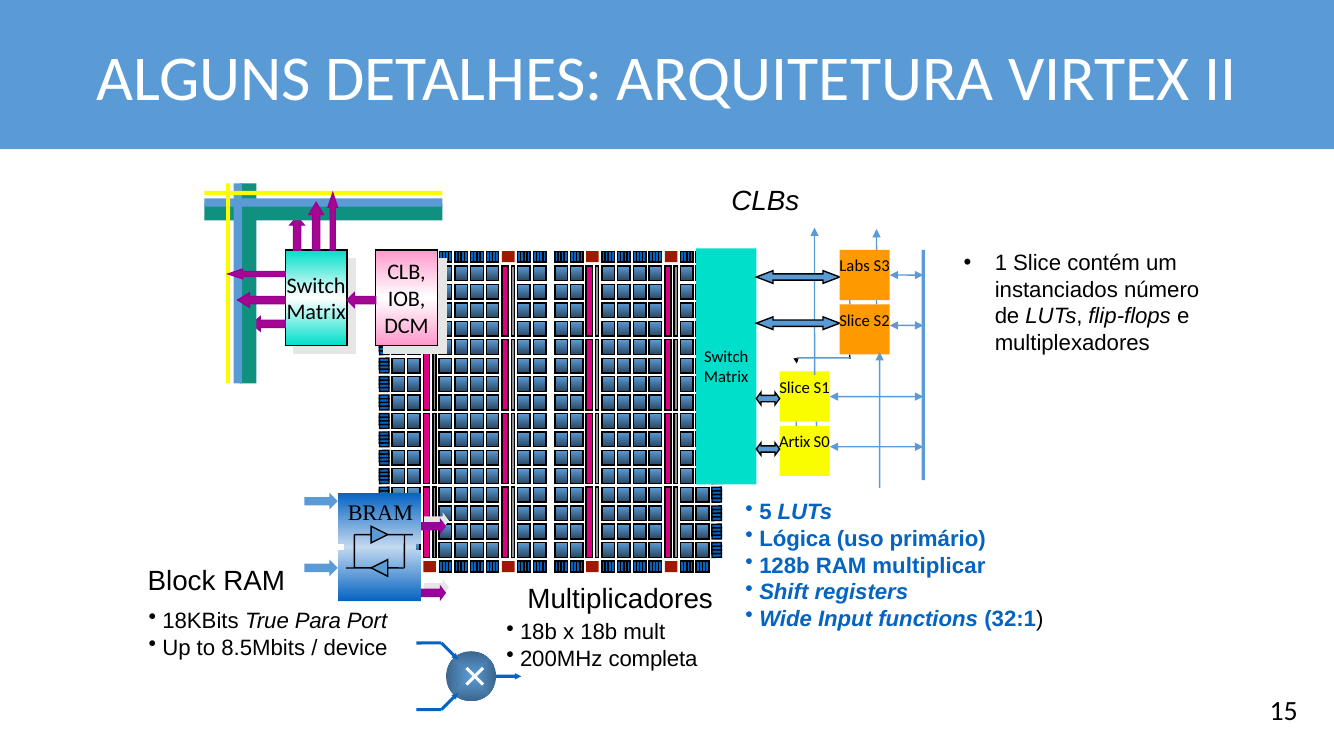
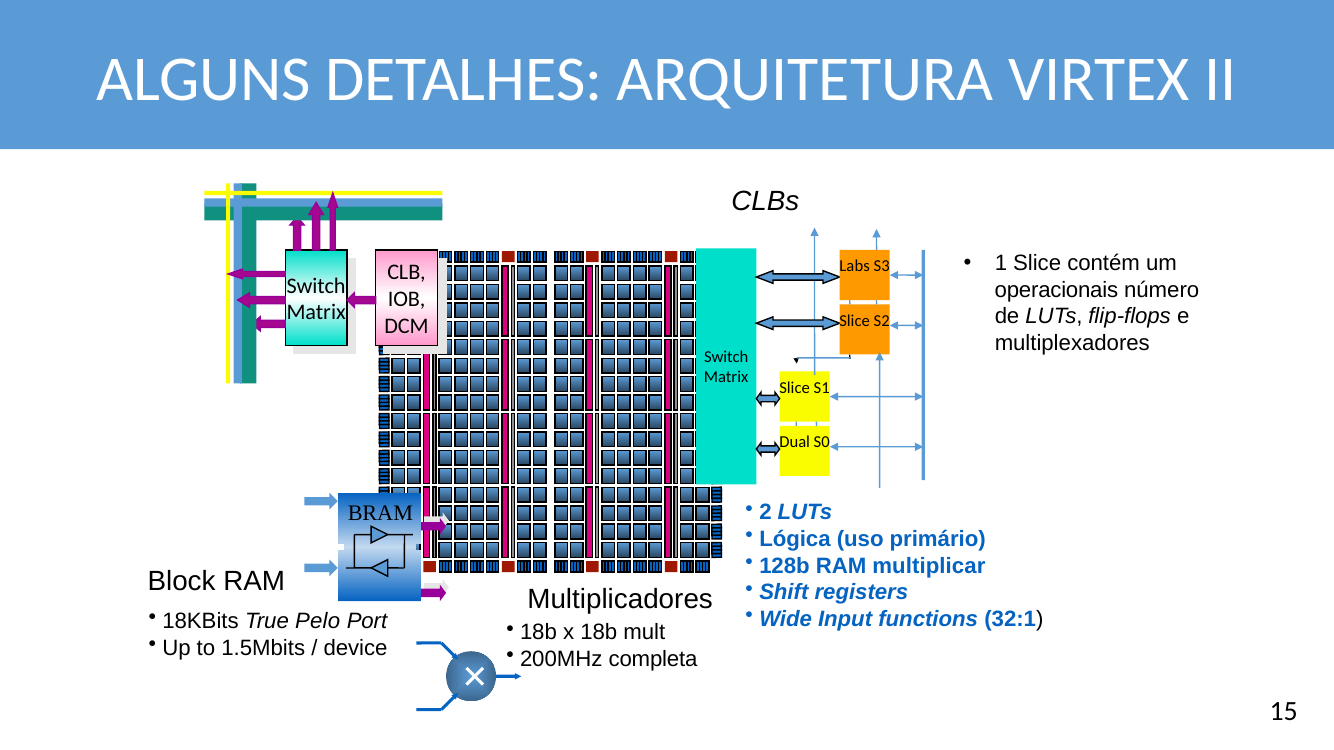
instanciados: instanciados -> operacionais
Artix: Artix -> Dual
5: 5 -> 2
Para: Para -> Pelo
8.5Mbits: 8.5Mbits -> 1.5Mbits
